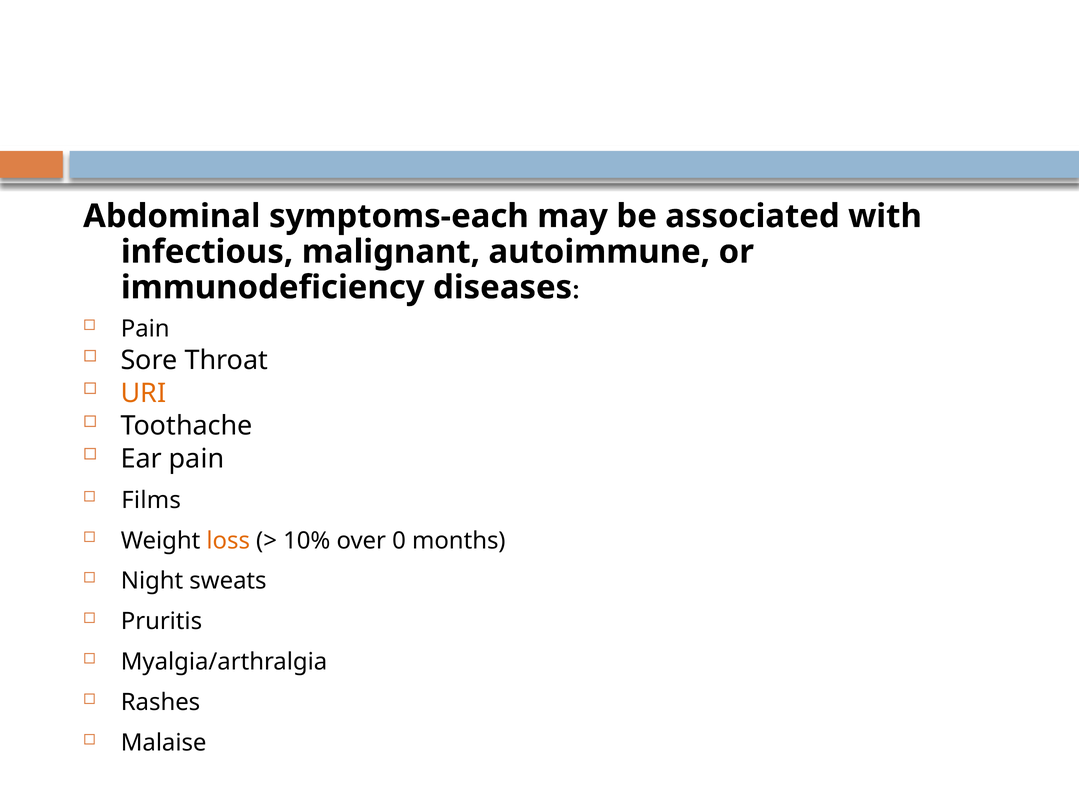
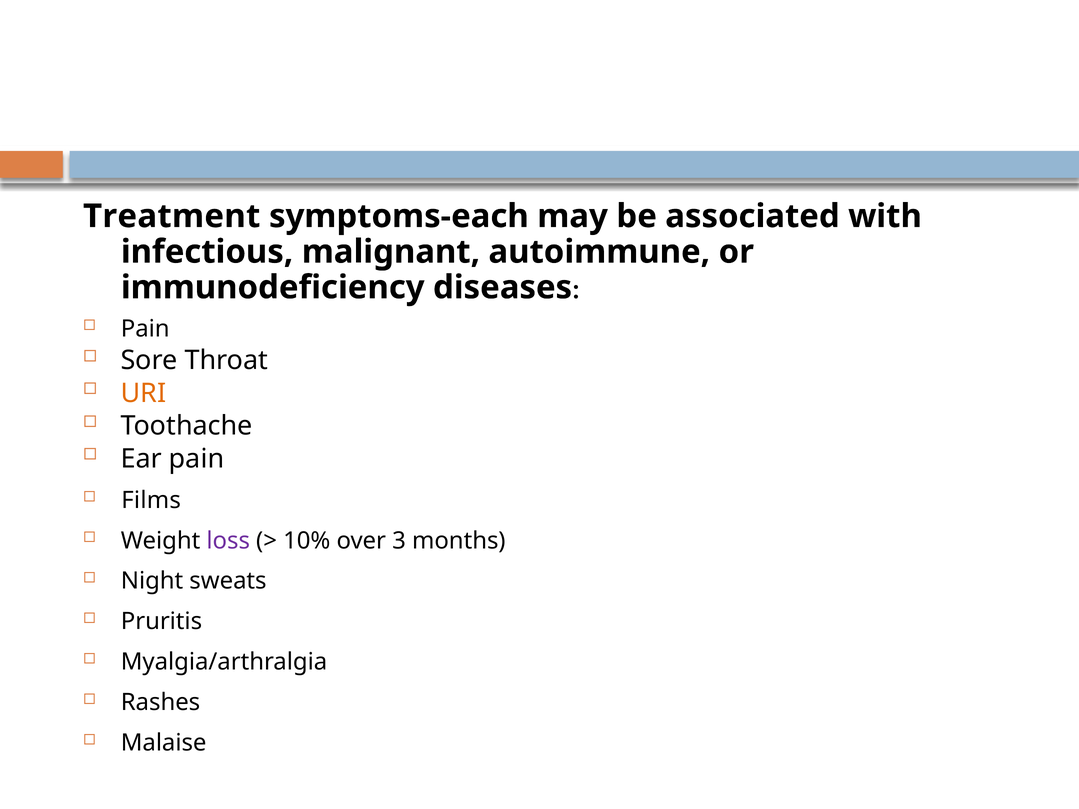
Abdominal: Abdominal -> Treatment
loss colour: orange -> purple
0: 0 -> 3
